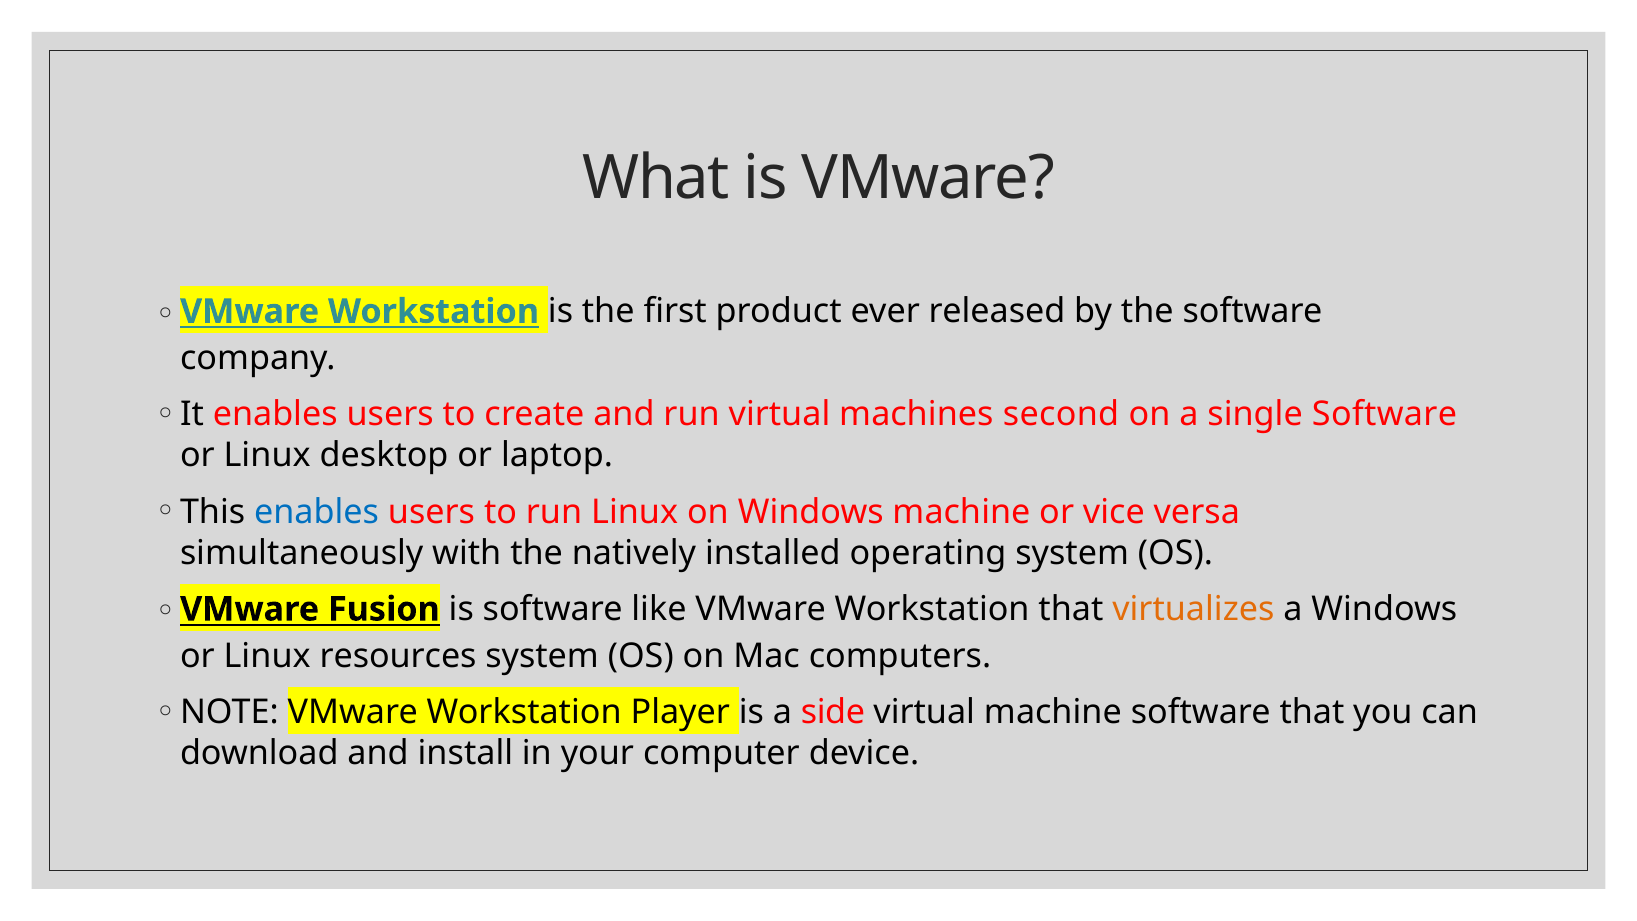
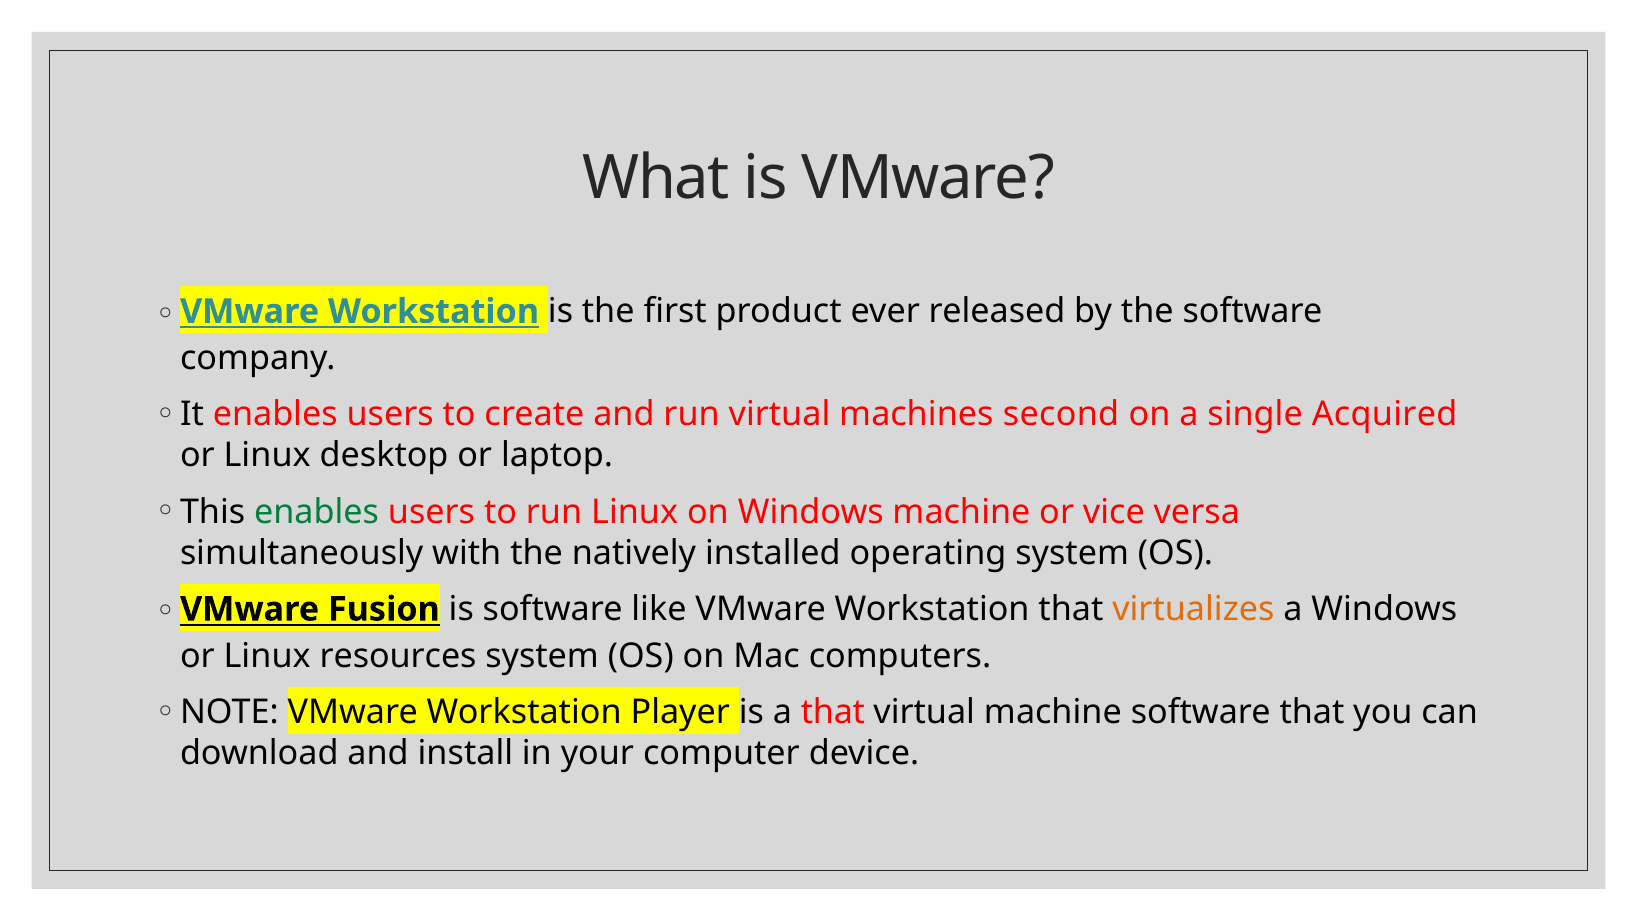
single Software: Software -> Acquired
enables at (317, 512) colour: blue -> green
a side: side -> that
